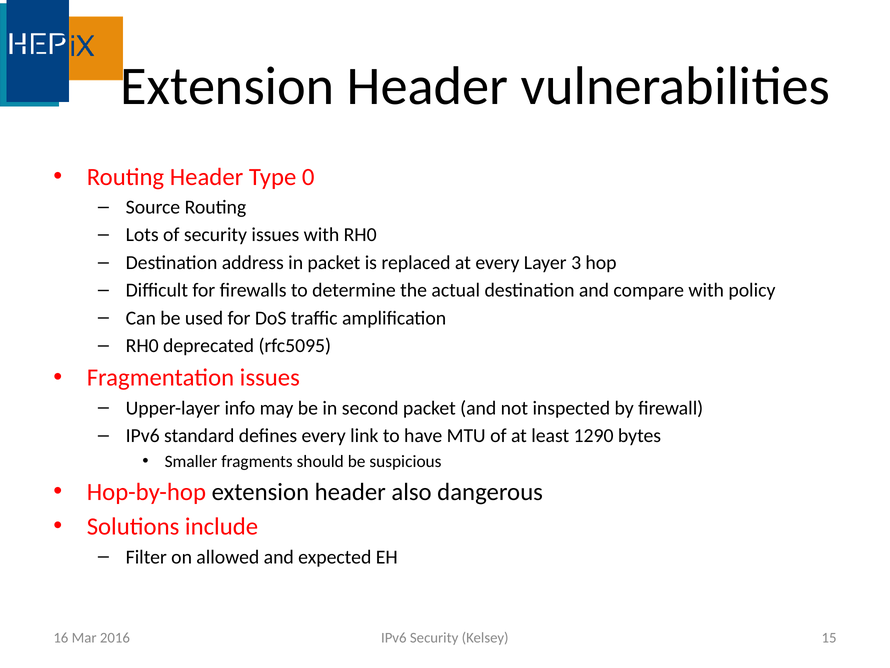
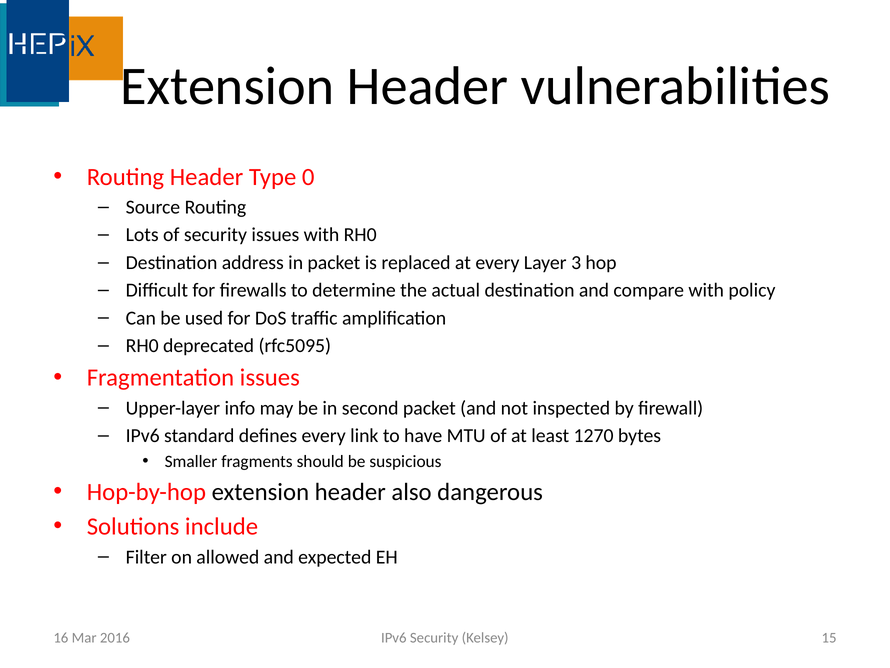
1290: 1290 -> 1270
